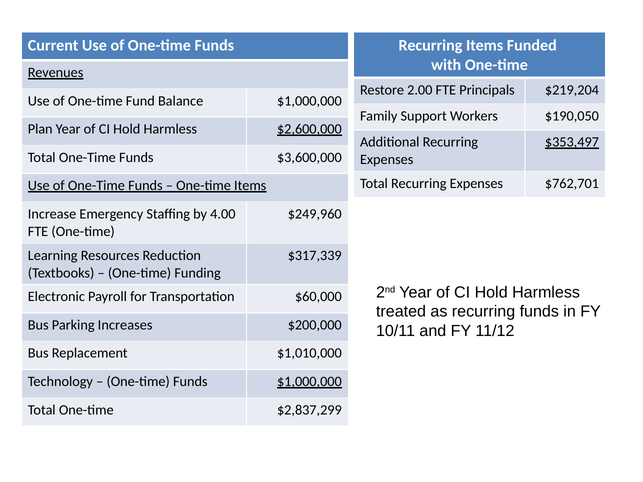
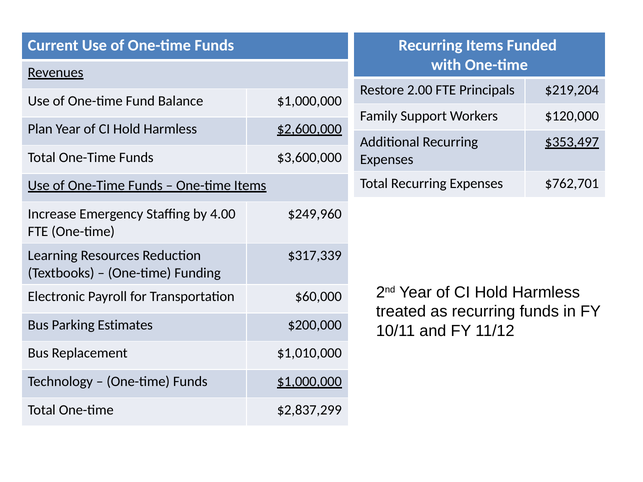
$190,050: $190,050 -> $120,000
Increases: Increases -> Estimates
